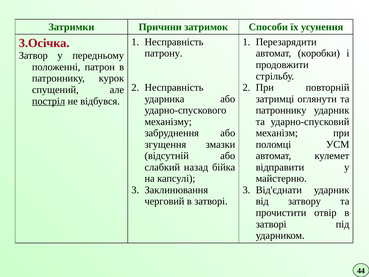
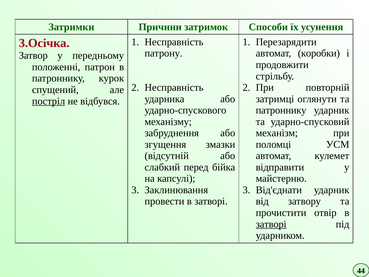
назад: назад -> перед
черговий: черговий -> провести
затворі at (271, 224) underline: none -> present
